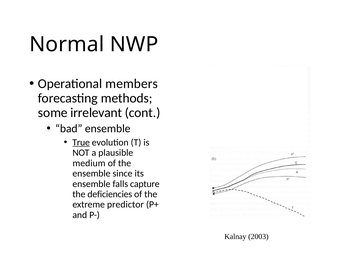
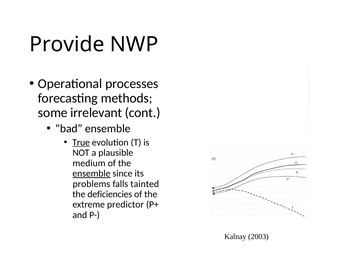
Normal: Normal -> Provide
members: members -> processes
ensemble at (91, 173) underline: none -> present
ensemble at (91, 184): ensemble -> problems
capture: capture -> tainted
